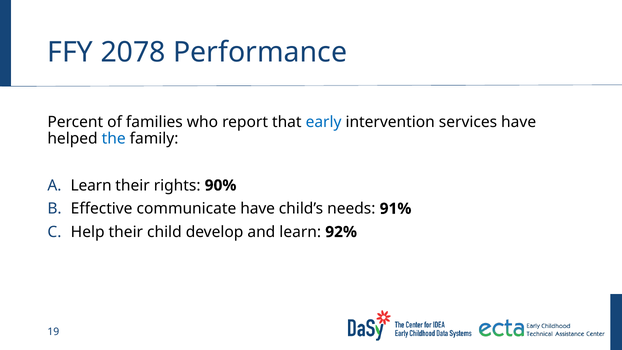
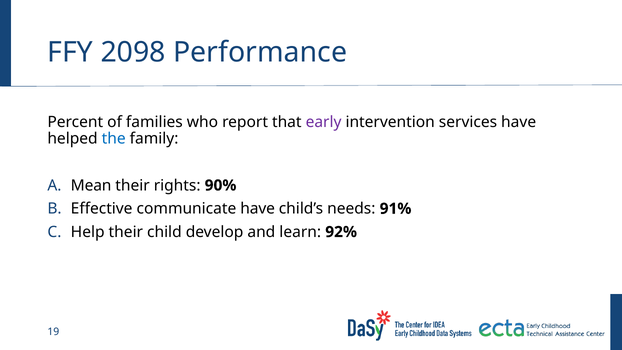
2078: 2078 -> 2098
early colour: blue -> purple
Learn at (91, 185): Learn -> Mean
